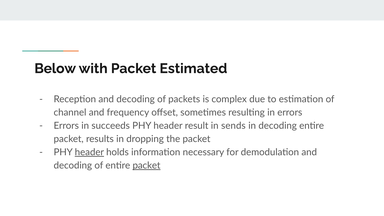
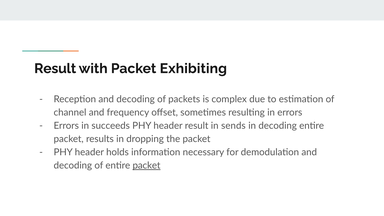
Below at (55, 69): Below -> Result
Estimated: Estimated -> Exhibiting
header at (89, 152) underline: present -> none
